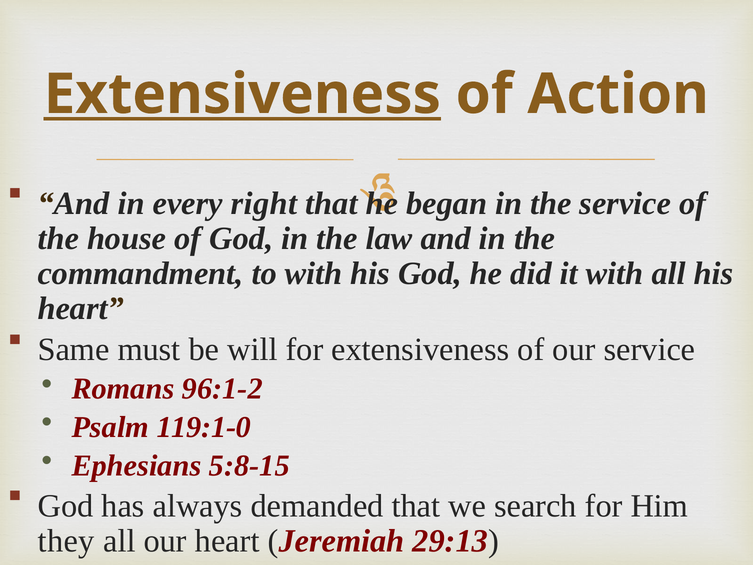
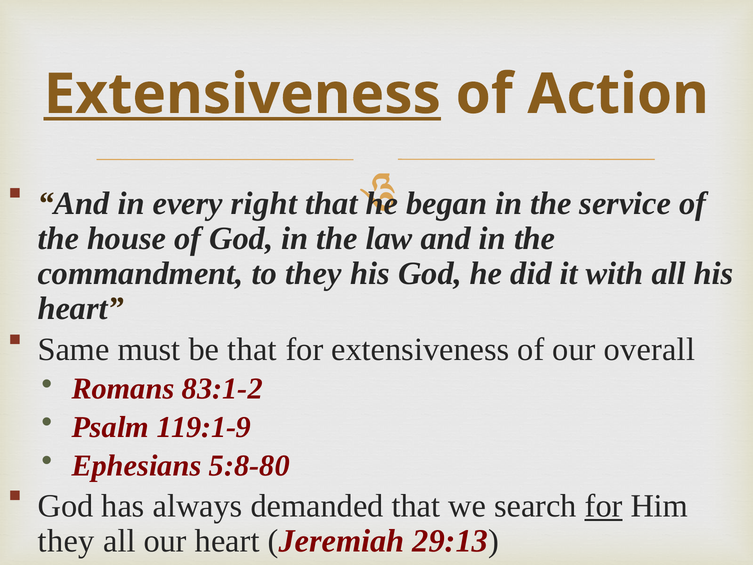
to with: with -> they
be will: will -> that
our service: service -> overall
96:1-2: 96:1-2 -> 83:1-2
119:1-0: 119:1-0 -> 119:1-9
5:8-15: 5:8-15 -> 5:8-80
for at (604, 506) underline: none -> present
